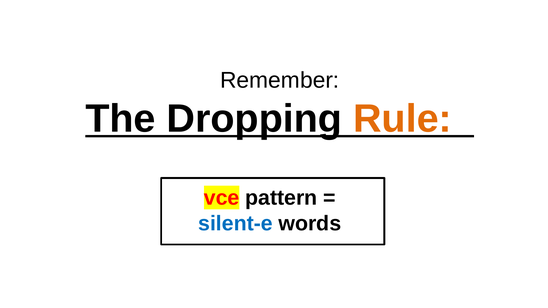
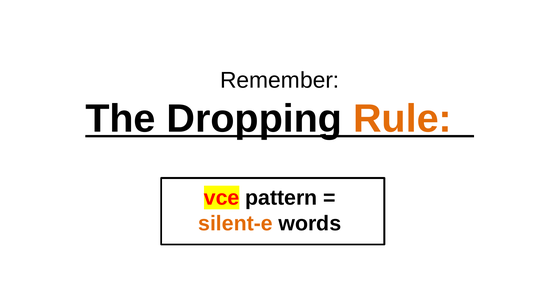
silent-e colour: blue -> orange
